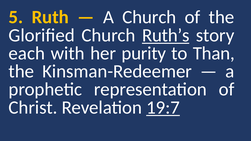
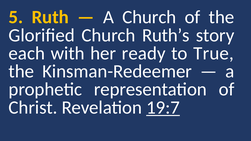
Ruth’s underline: present -> none
purity: purity -> ready
Than: Than -> True
